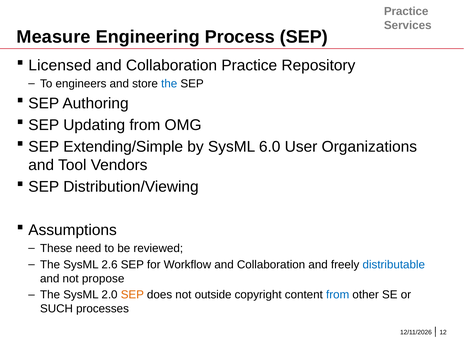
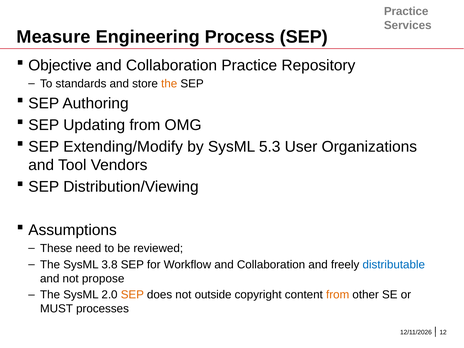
Licensed: Licensed -> Objective
engineers: engineers -> standards
the at (169, 84) colour: blue -> orange
Extending/Simple: Extending/Simple -> Extending/Modify
6.0: 6.0 -> 5.3
2.6: 2.6 -> 3.8
from at (338, 295) colour: blue -> orange
SUCH: SUCH -> MUST
